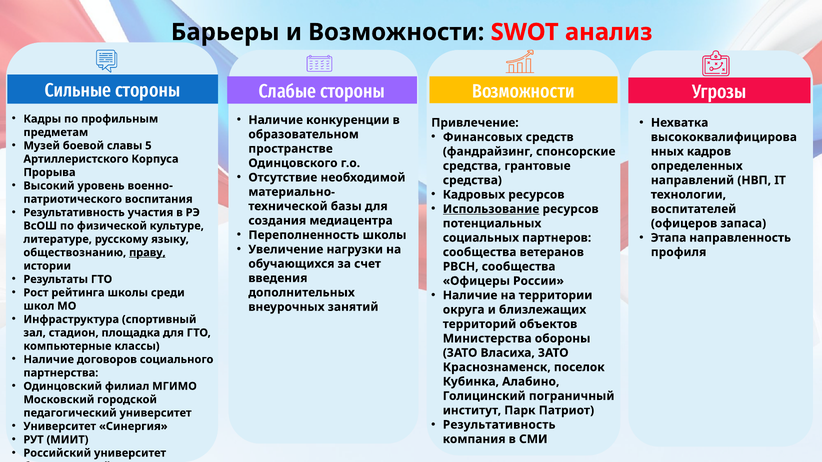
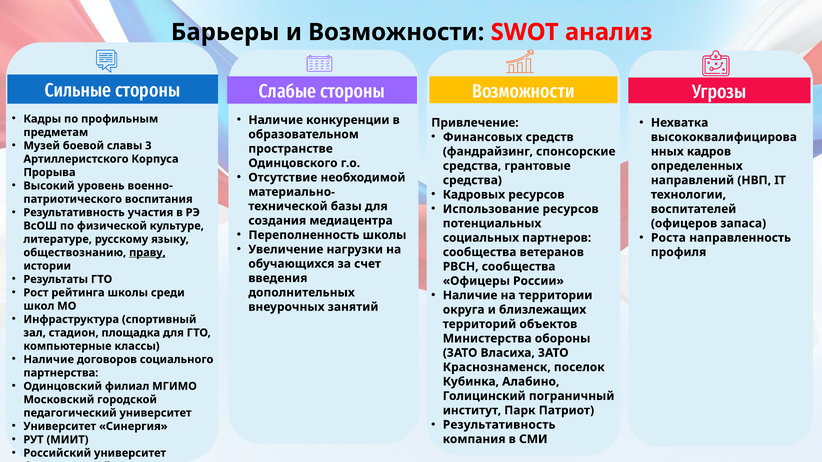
5: 5 -> 3
Использование underline: present -> none
Этапа: Этапа -> Роста
